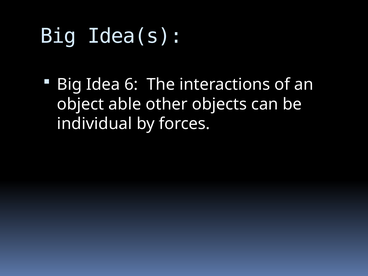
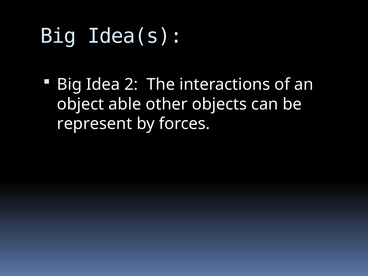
6: 6 -> 2
individual: individual -> represent
